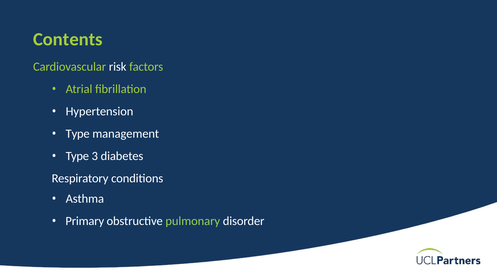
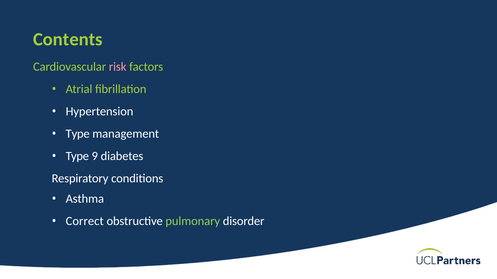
risk colour: white -> pink
3: 3 -> 9
Primary: Primary -> Correct
